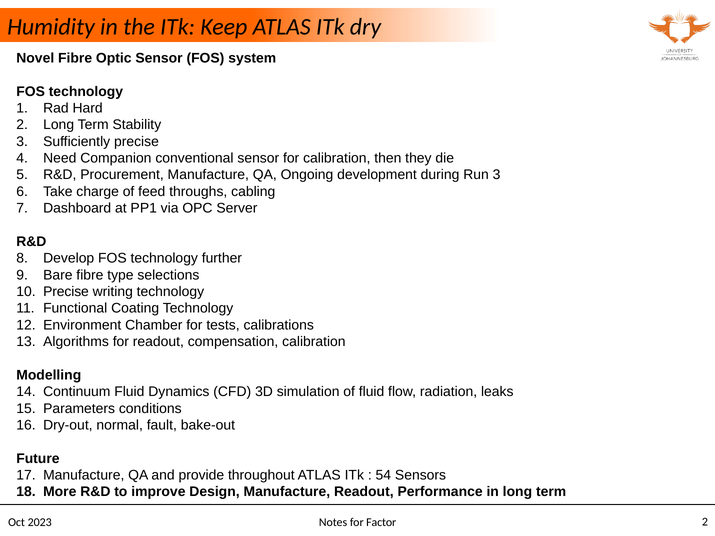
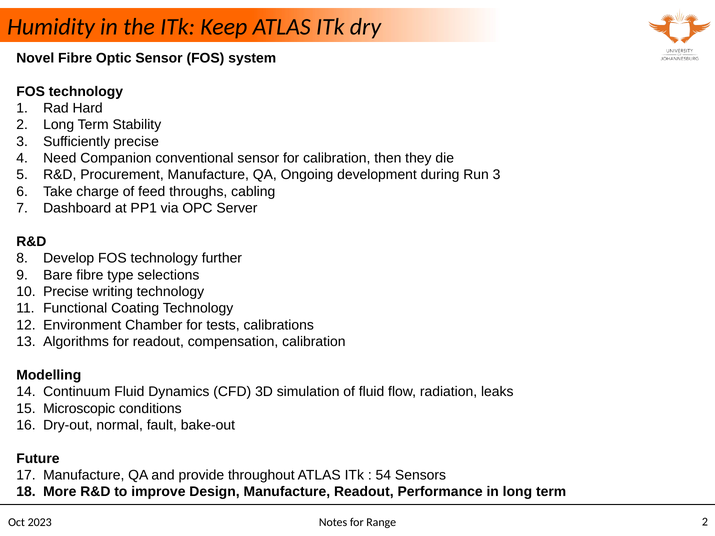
Parameters: Parameters -> Microscopic
Factor: Factor -> Range
